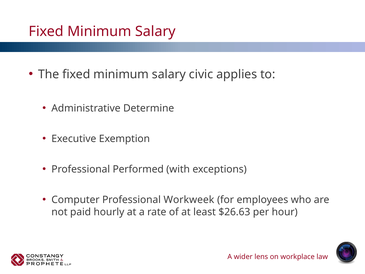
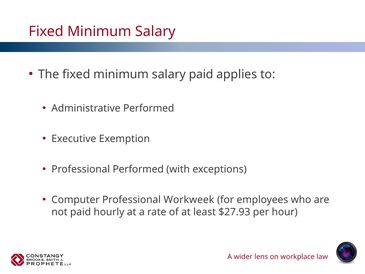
salary civic: civic -> paid
Administrative Determine: Determine -> Performed
$26.63: $26.63 -> $27.93
